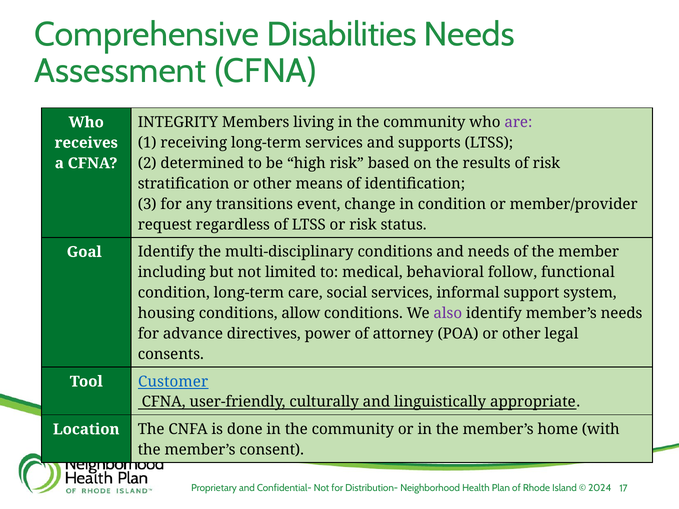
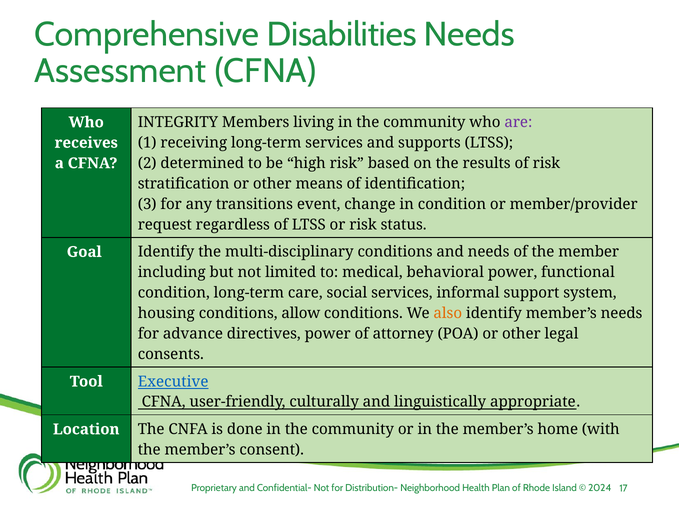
behavioral follow: follow -> power
also colour: purple -> orange
Customer: Customer -> Executive
